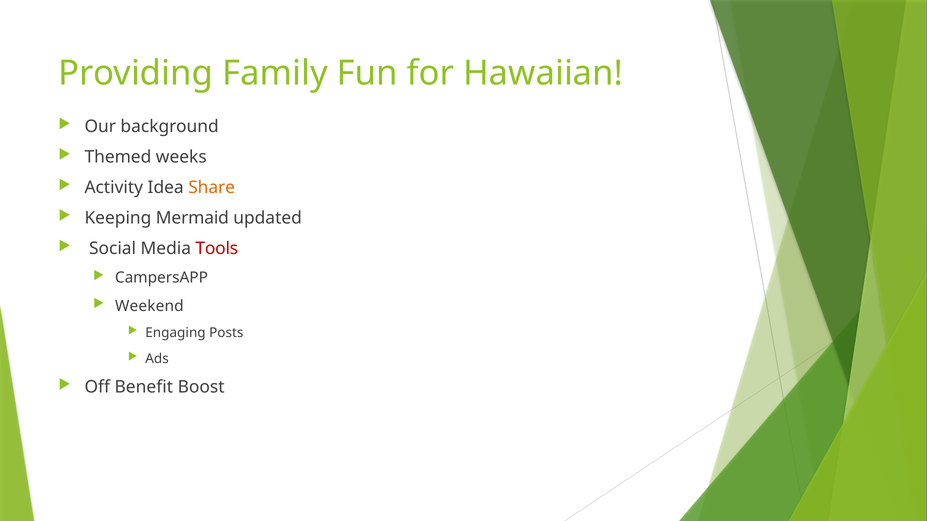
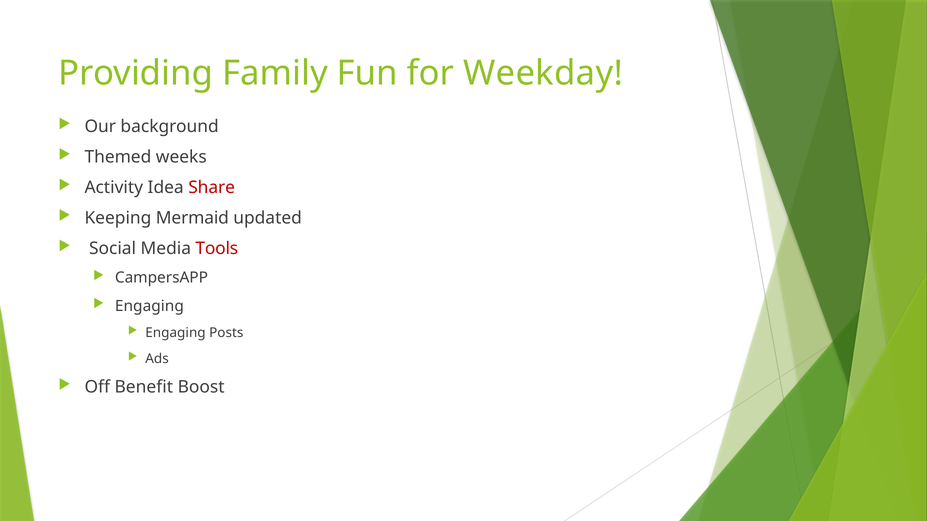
Hawaiian: Hawaiian -> Weekday
Share colour: orange -> red
Weekend at (149, 306): Weekend -> Engaging
